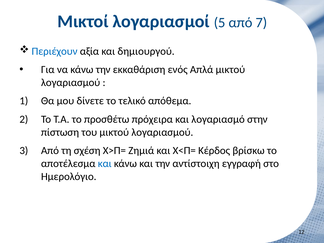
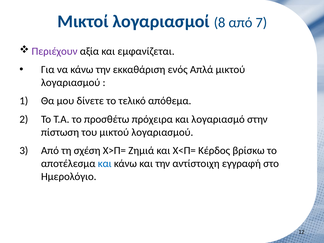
5: 5 -> 8
Περιέχουν colour: blue -> purple
δημιουργού: δημιουργού -> εμφανίζεται
